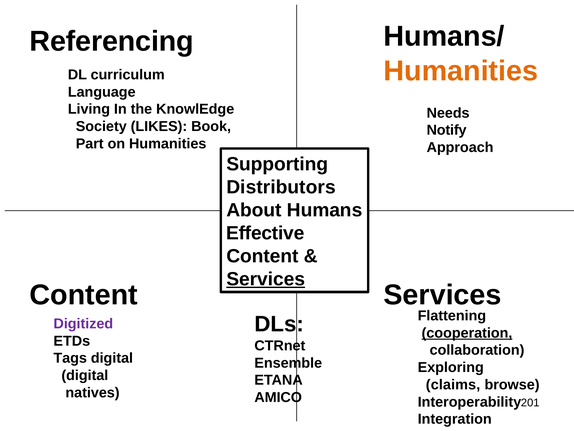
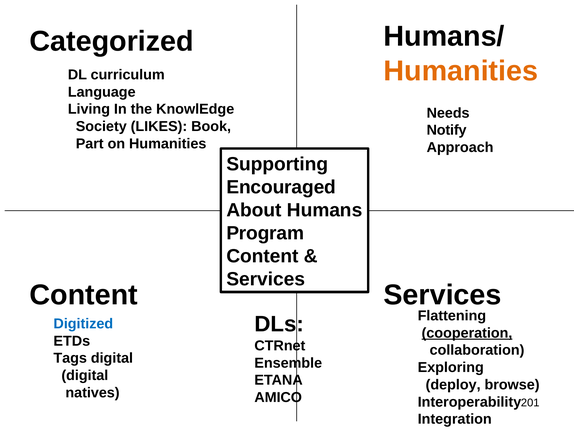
Referencing: Referencing -> Categorized
Distributors: Distributors -> Encouraged
Effective: Effective -> Program
Services at (266, 279) underline: present -> none
Digitized colour: purple -> blue
claims: claims -> deploy
